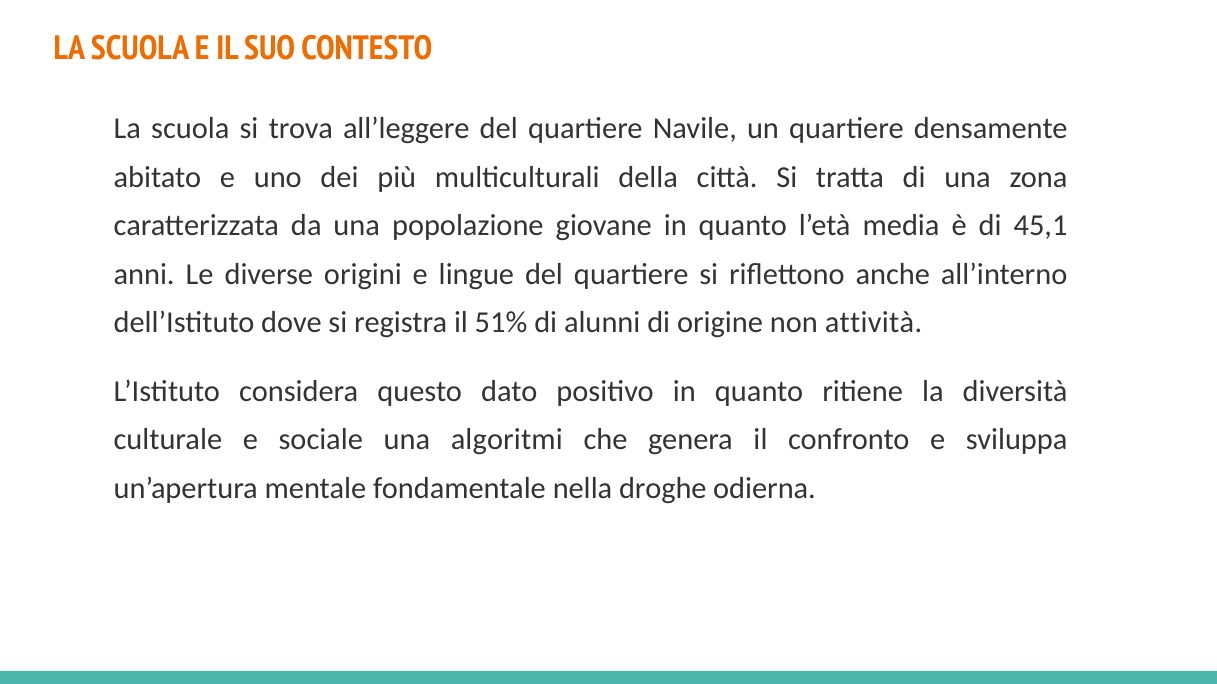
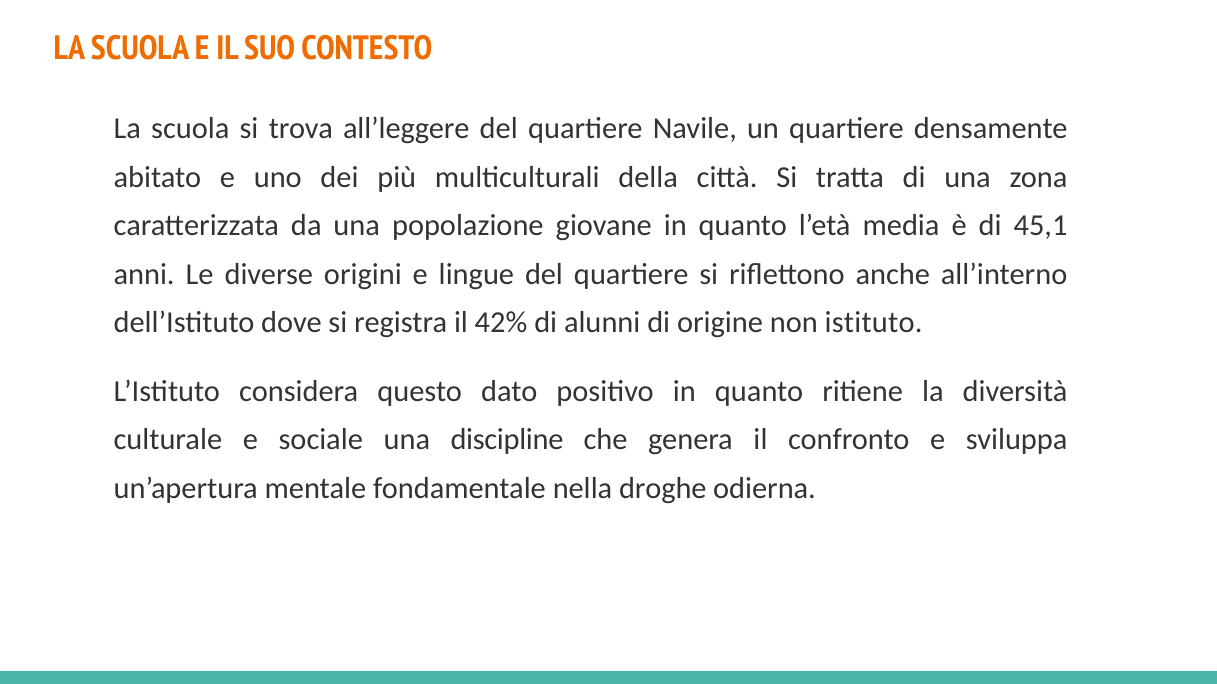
51%: 51% -> 42%
attività: attività -> istituto
algoritmi: algoritmi -> discipline
